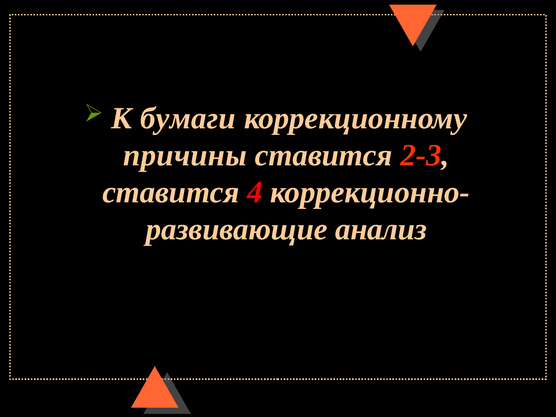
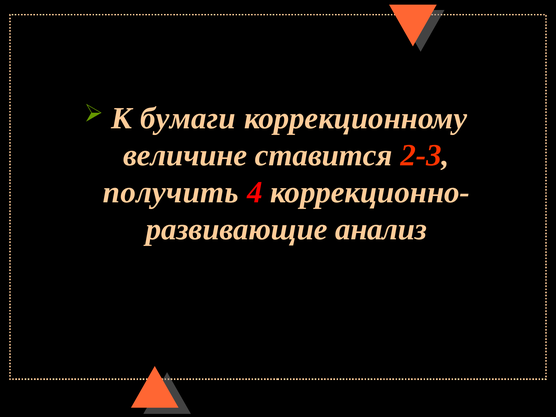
причины: причины -> величине
ставится at (171, 192): ставится -> получить
